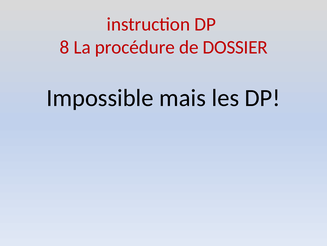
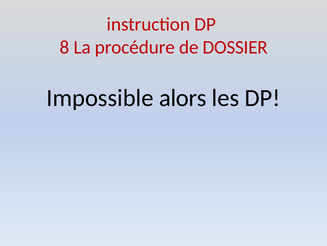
mais: mais -> alors
